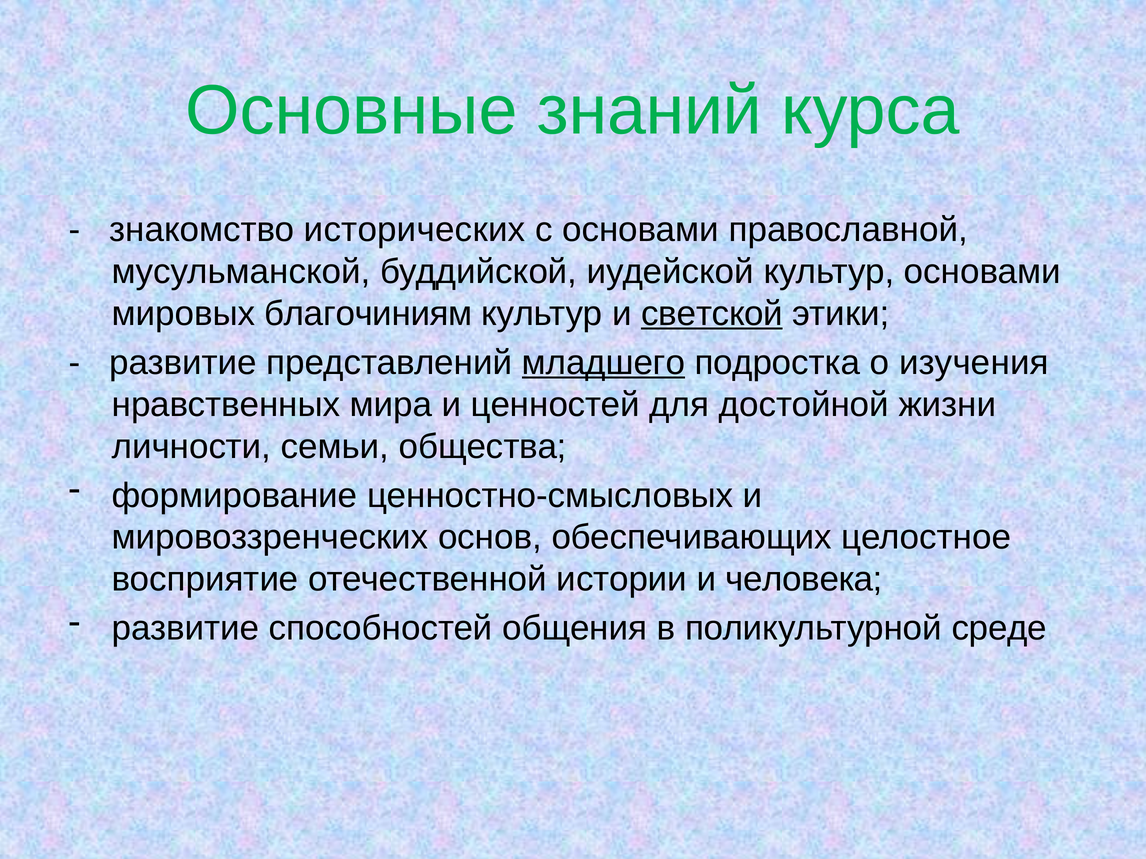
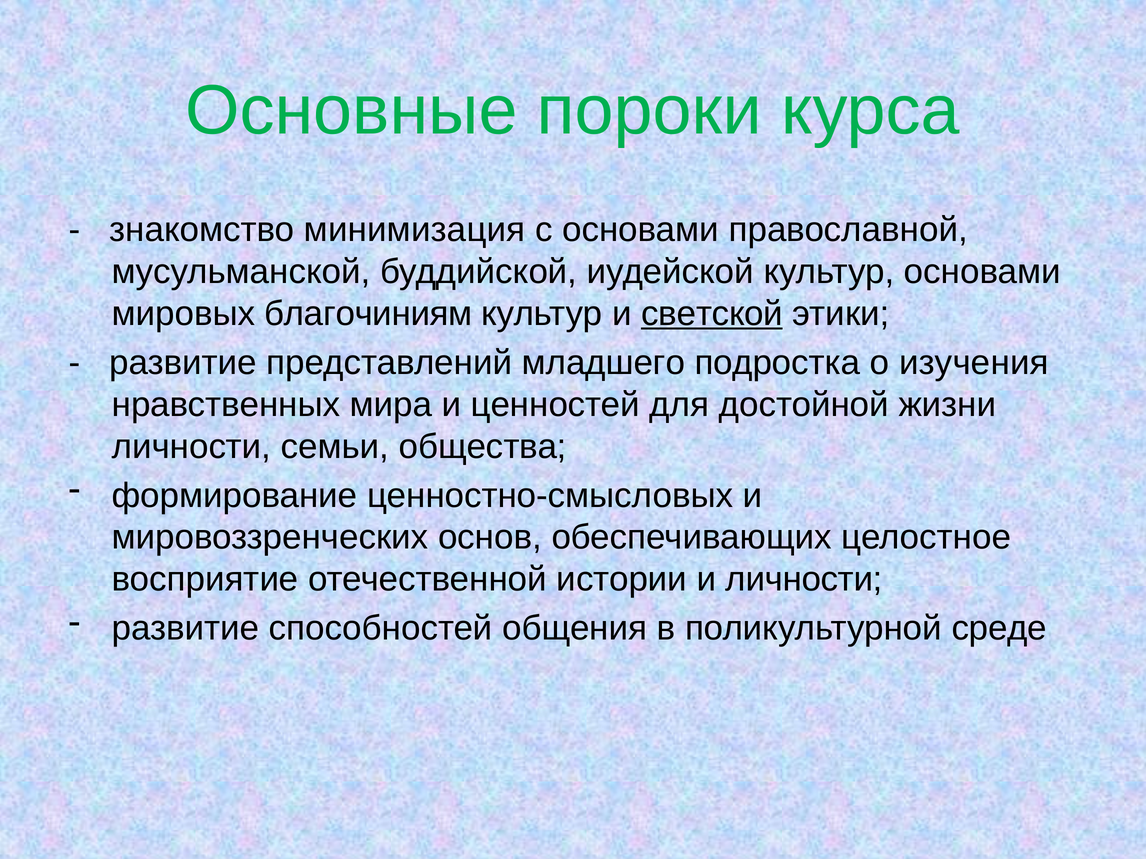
знаний: знаний -> пороки
исторических: исторических -> минимизация
младшего underline: present -> none
и человека: человека -> личности
